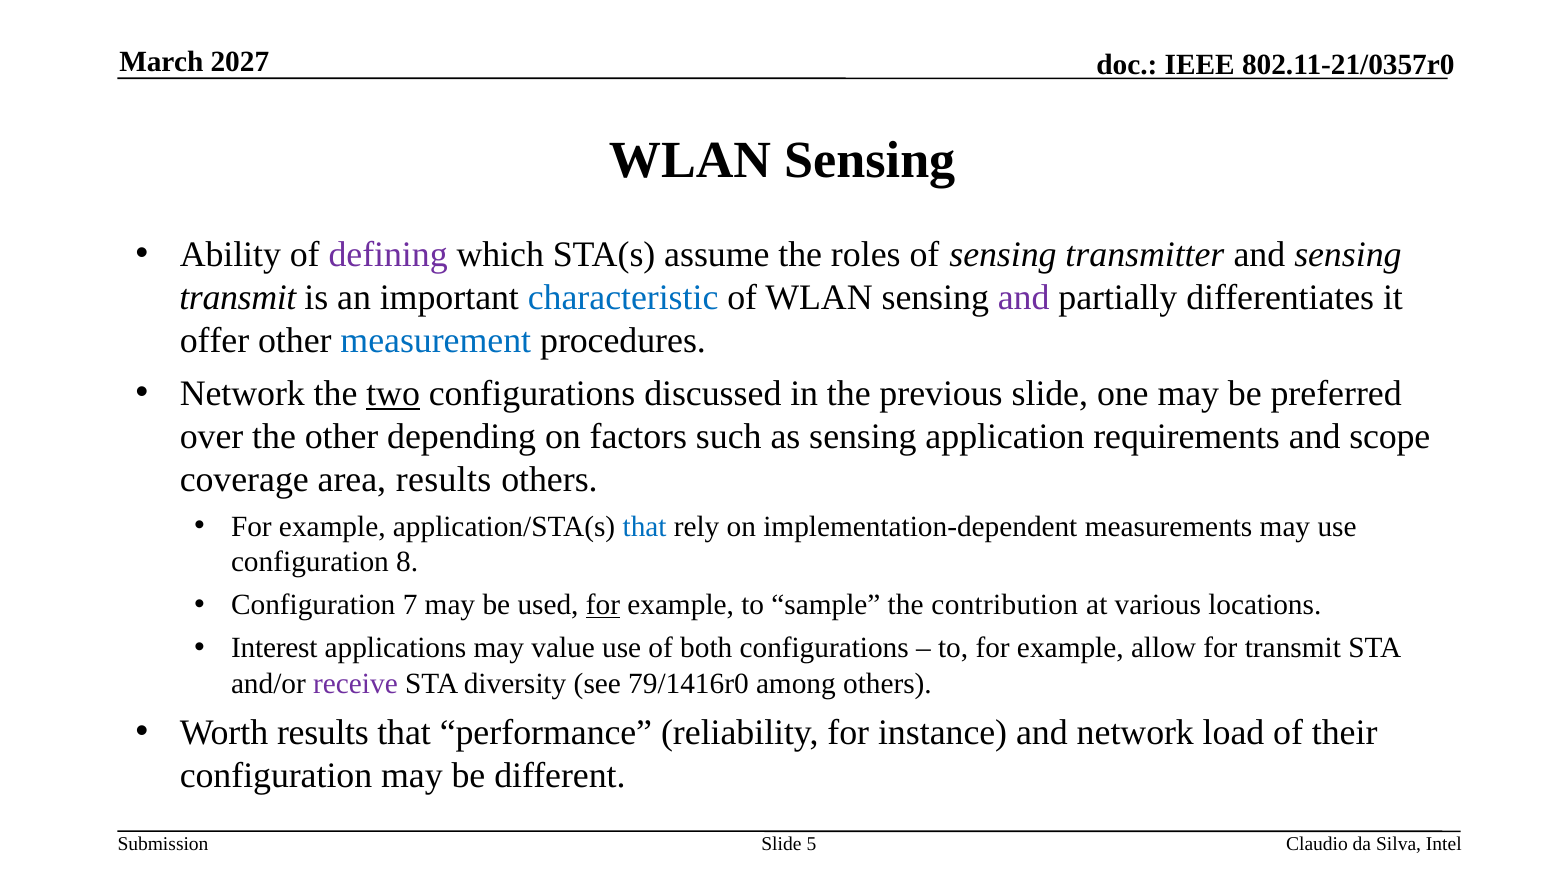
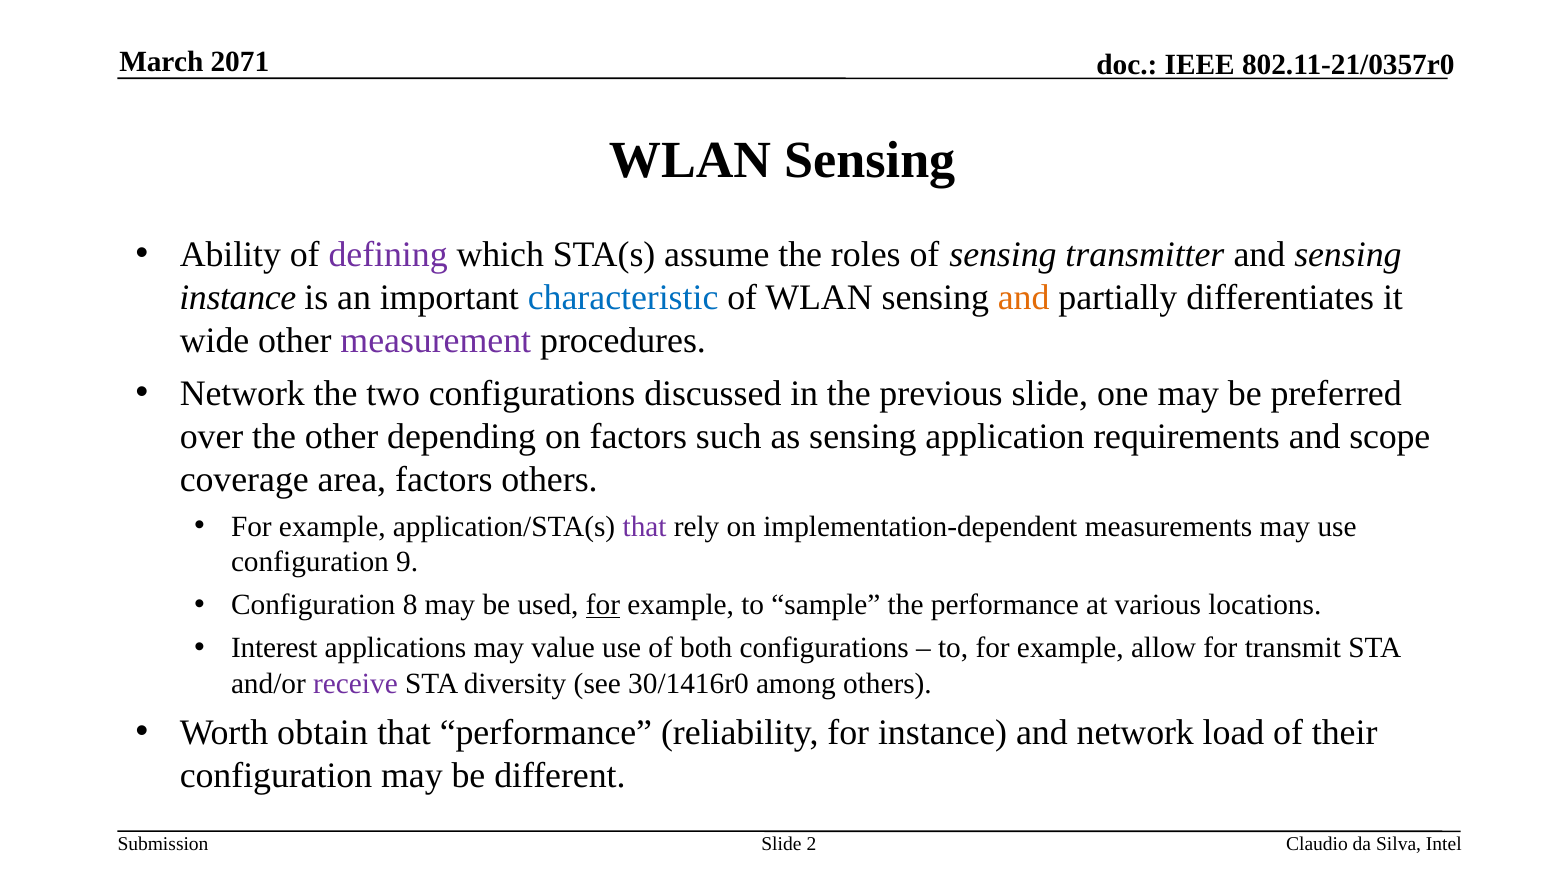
2027: 2027 -> 2071
transmit at (238, 298): transmit -> instance
and at (1024, 298) colour: purple -> orange
offer: offer -> wide
measurement colour: blue -> purple
two underline: present -> none
area results: results -> factors
that at (645, 527) colour: blue -> purple
8: 8 -> 9
7: 7 -> 8
the contribution: contribution -> performance
79/1416r0: 79/1416r0 -> 30/1416r0
Worth results: results -> obtain
5: 5 -> 2
